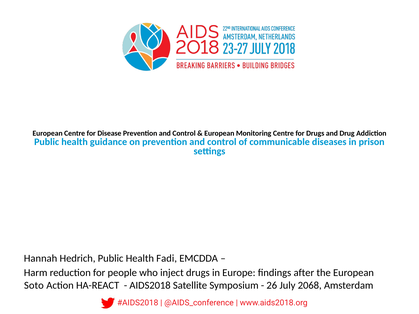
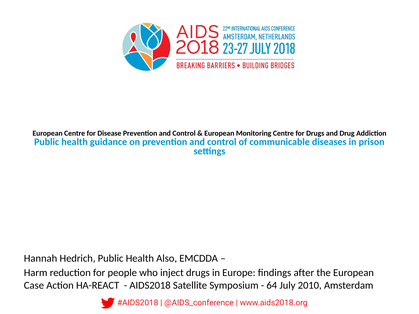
Fadi: Fadi -> Also
Soto: Soto -> Case
26: 26 -> 64
2068: 2068 -> 2010
